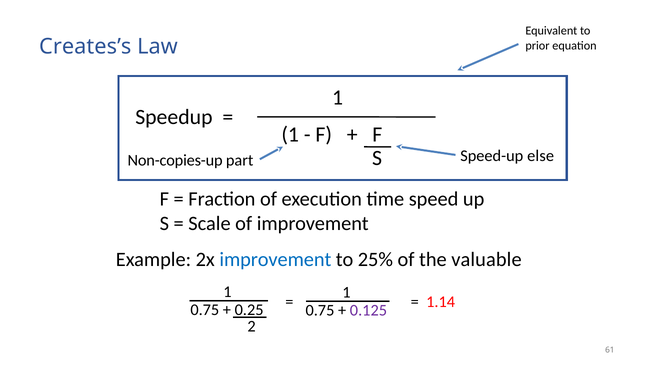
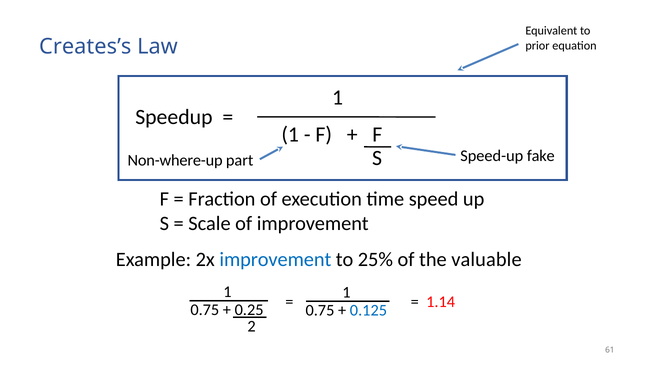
Non-copies-up: Non-copies-up -> Non-where-up
else: else -> fake
0.125 colour: purple -> blue
